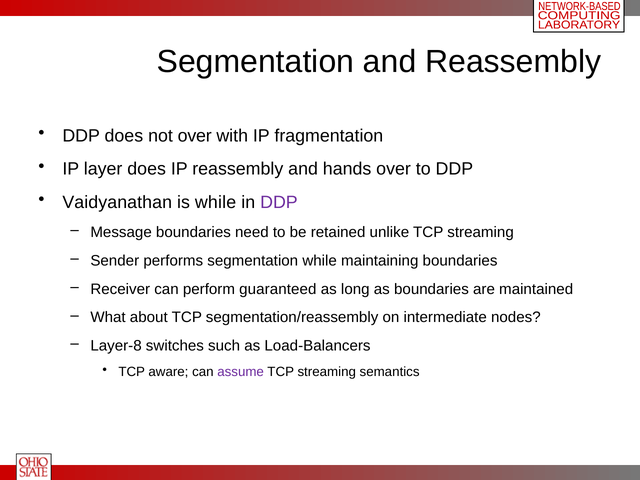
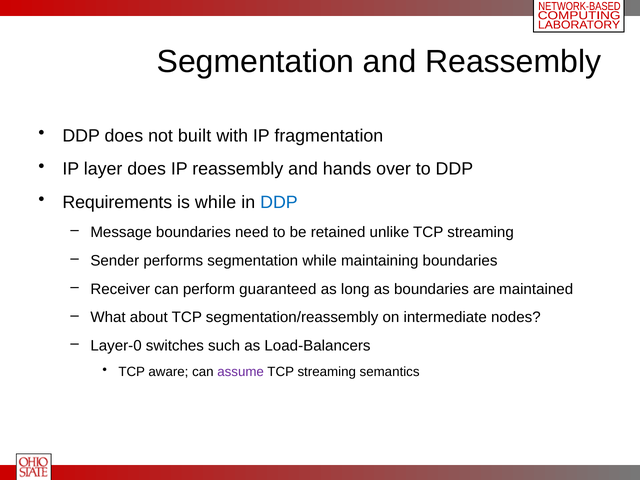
not over: over -> built
Vaidyanathan: Vaidyanathan -> Requirements
DDP at (279, 202) colour: purple -> blue
Layer-8: Layer-8 -> Layer-0
